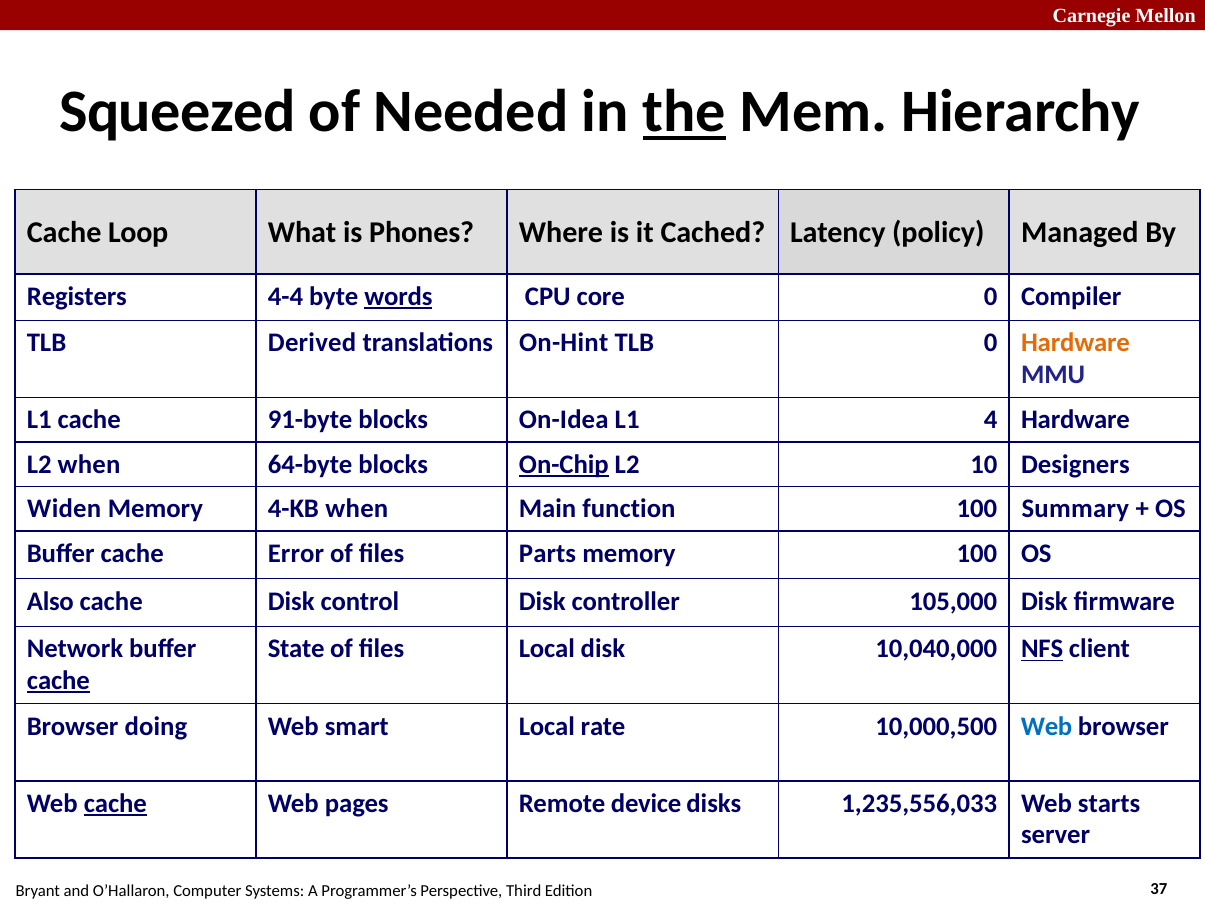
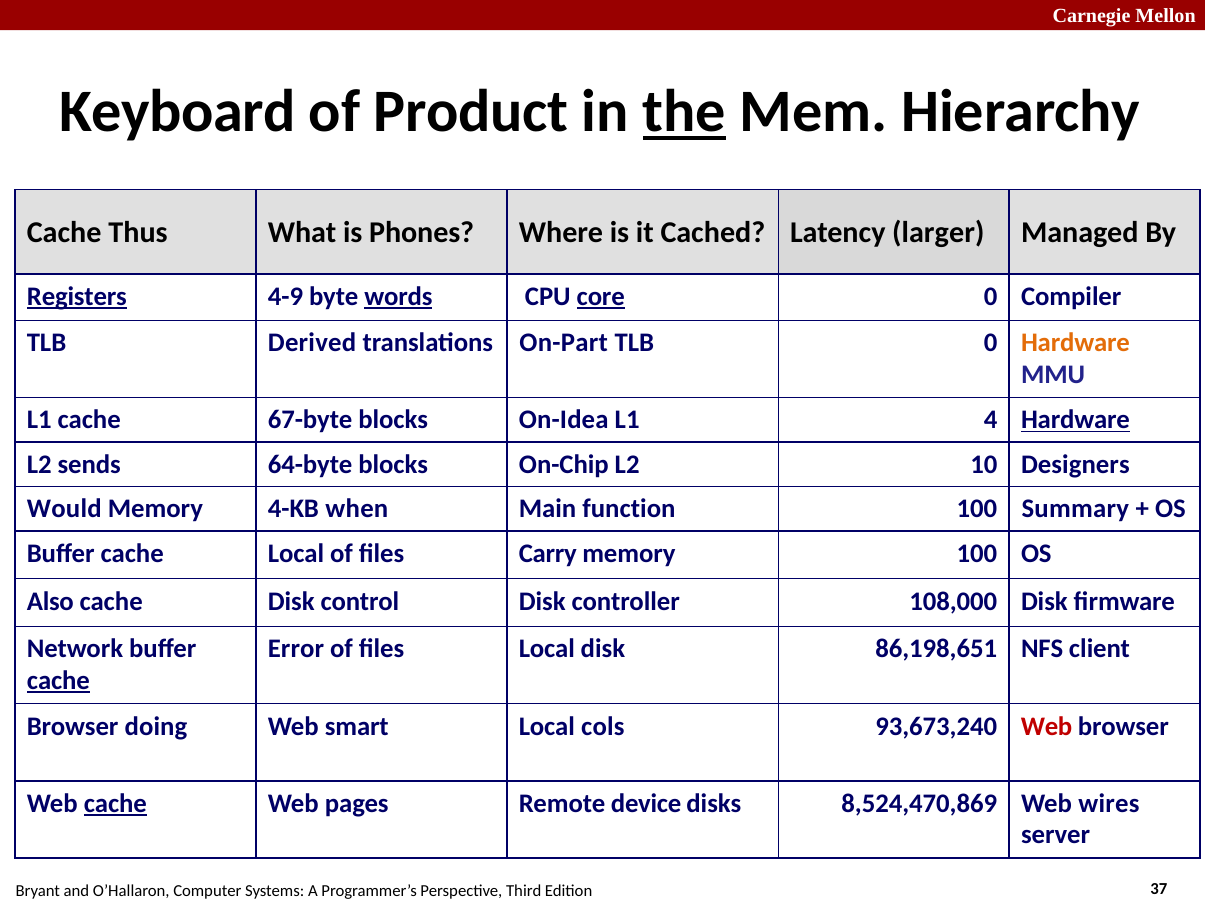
Squeezed: Squeezed -> Keyboard
Needed: Needed -> Product
Loop: Loop -> Thus
policy: policy -> larger
Registers underline: none -> present
4-4: 4-4 -> 4-9
core underline: none -> present
On-Hint: On-Hint -> On-Part
91-byte: 91-byte -> 67-byte
Hardware at (1075, 420) underline: none -> present
L2 when: when -> sends
On-Chip underline: present -> none
Widen: Widen -> Would
Error at (296, 553): Error -> Local
Parts: Parts -> Carry
105,000: 105,000 -> 108,000
State: State -> Error
10,040,000: 10,040,000 -> 86,198,651
NFS underline: present -> none
rate: rate -> cols
10,000,500: 10,000,500 -> 93,673,240
Web at (1047, 726) colour: blue -> red
1,235,556,033: 1,235,556,033 -> 8,524,470,869
starts: starts -> wires
